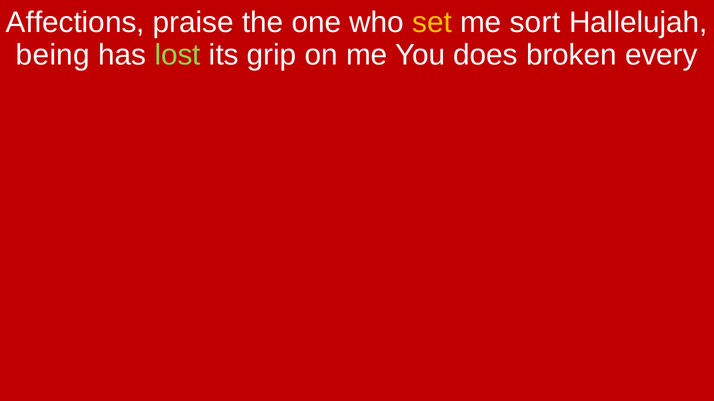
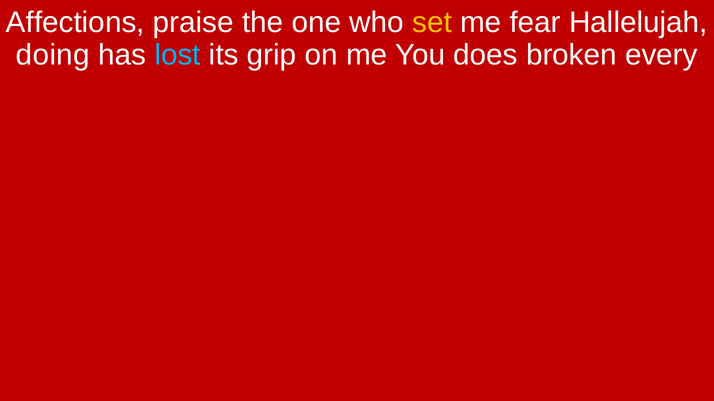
sort: sort -> fear
being: being -> doing
lost colour: light green -> light blue
